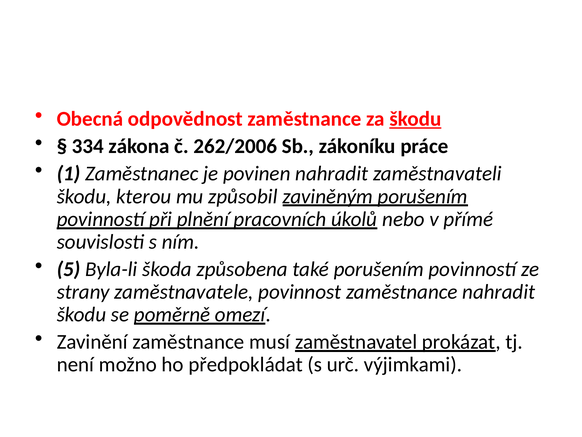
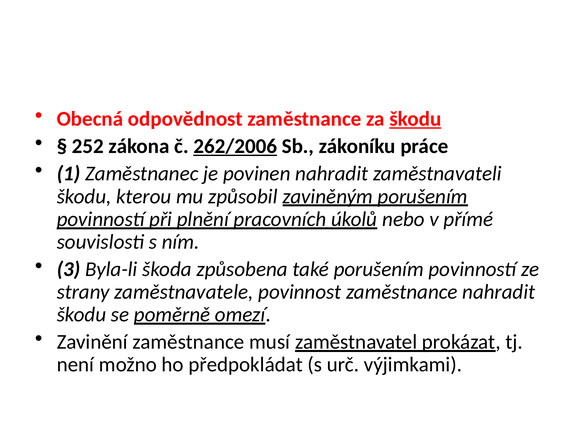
334: 334 -> 252
262/2006 underline: none -> present
5: 5 -> 3
